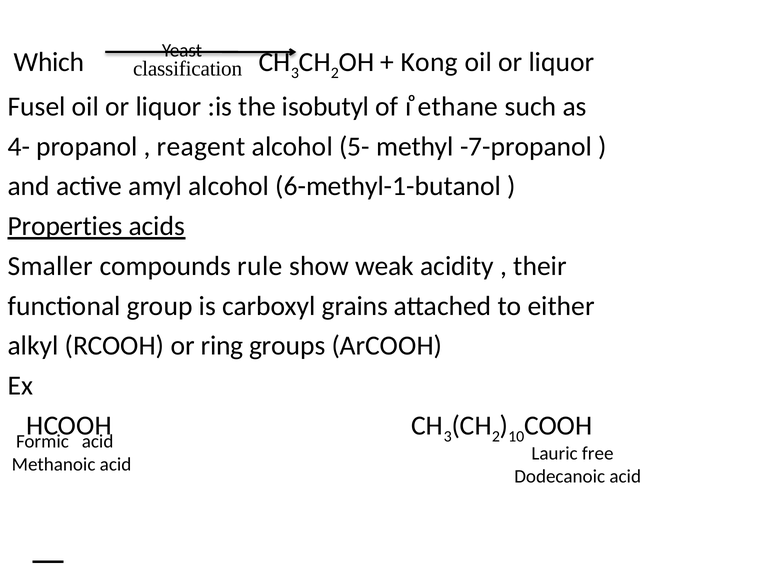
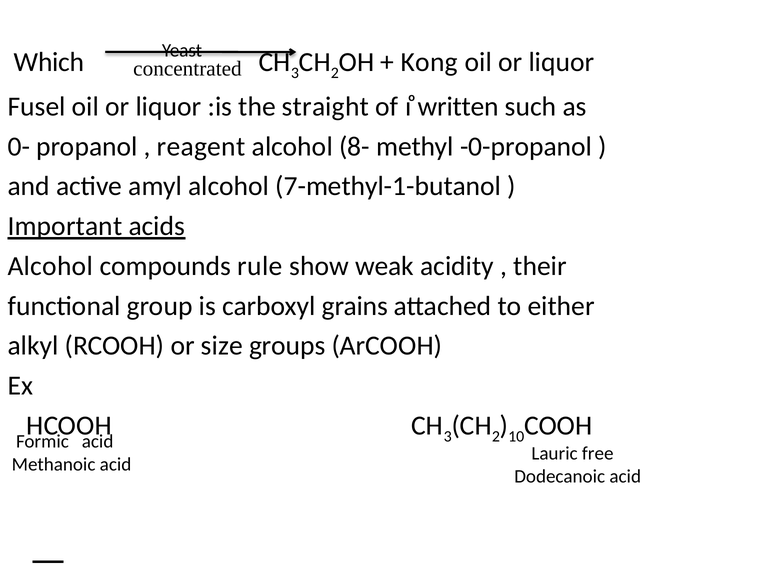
classification: classification -> concentrated
isobutyl: isobutyl -> straight
ethane: ethane -> written
4-: 4- -> 0-
5-: 5- -> 8-
-7-propanol: -7-propanol -> -0-propanol
6-methyl-1-butanol: 6-methyl-1-butanol -> 7-methyl-1-butanol
Properties: Properties -> Important
Smaller at (50, 266): Smaller -> Alcohol
ring: ring -> size
